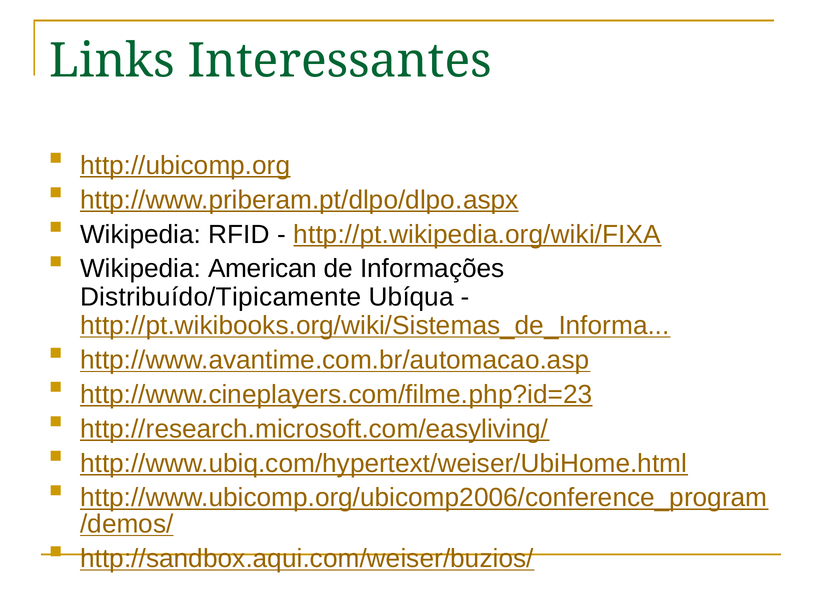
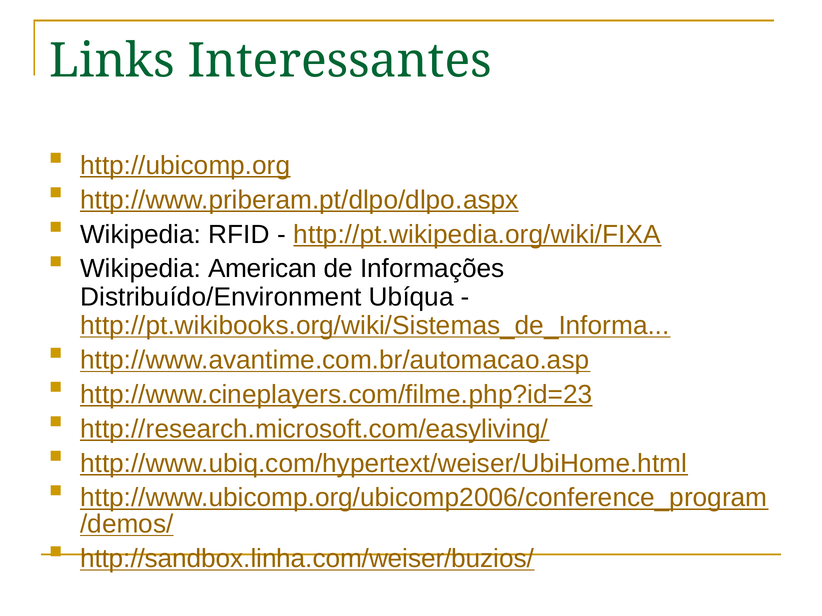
Distribuído/Tipicamente: Distribuído/Tipicamente -> Distribuído/Environment
http://sandbox.aqui.com/weiser/buzios/: http://sandbox.aqui.com/weiser/buzios/ -> http://sandbox.linha.com/weiser/buzios/
